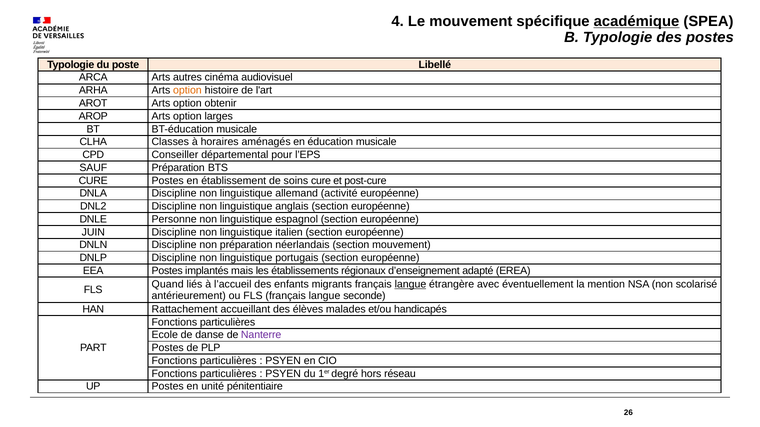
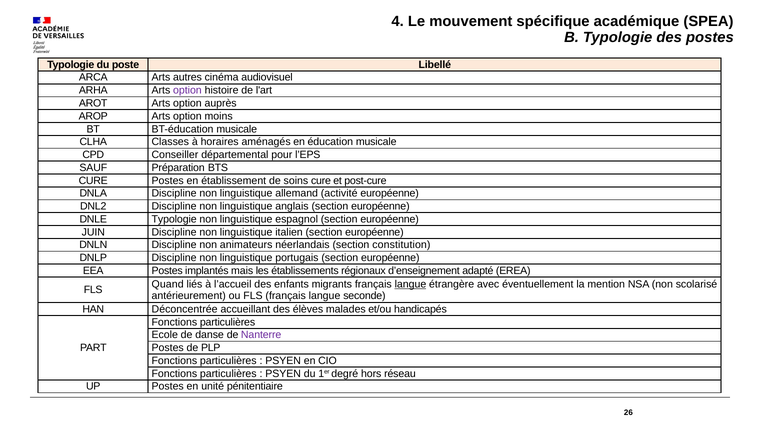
académique underline: present -> none
option at (187, 90) colour: orange -> purple
obtenir: obtenir -> auprès
larges: larges -> moins
DNLE Personne: Personne -> Typologie
non préparation: préparation -> animateurs
section mouvement: mouvement -> constitution
Rattachement: Rattachement -> Déconcentrée
